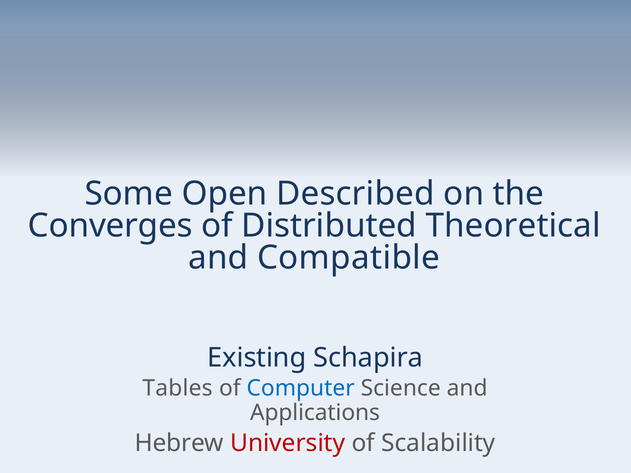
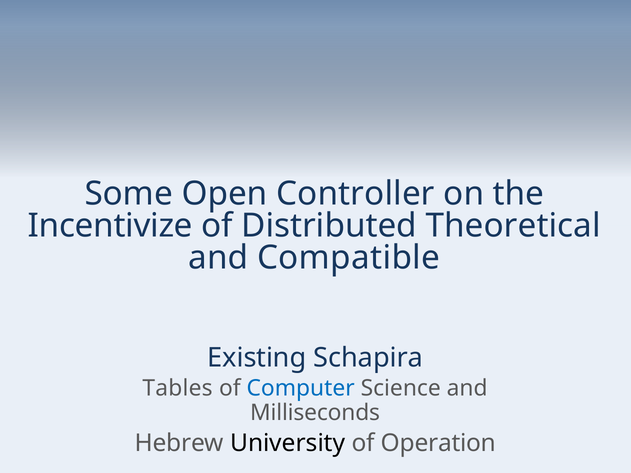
Described: Described -> Controller
Converges: Converges -> Incentivize
Applications: Applications -> Milliseconds
University colour: red -> black
Scalability: Scalability -> Operation
